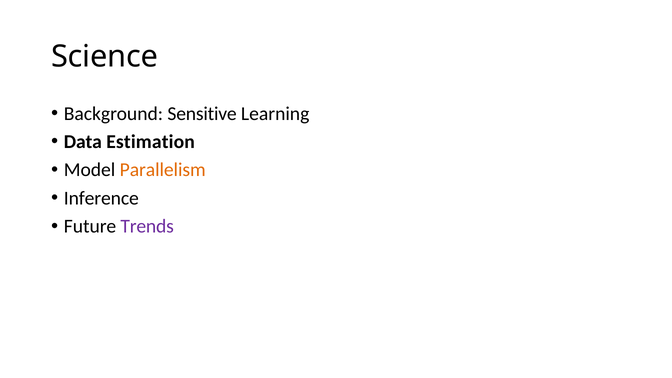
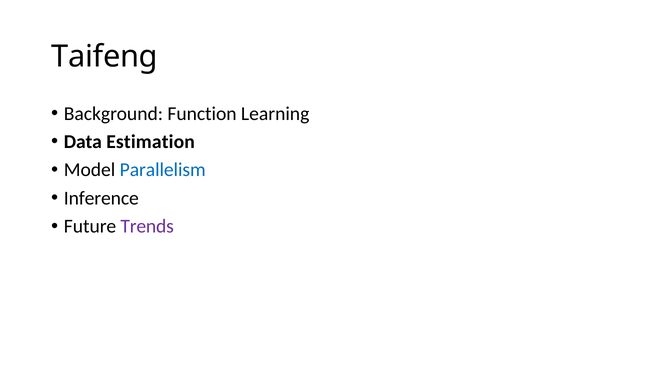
Science: Science -> Taifeng
Sensitive: Sensitive -> Function
Parallelism colour: orange -> blue
